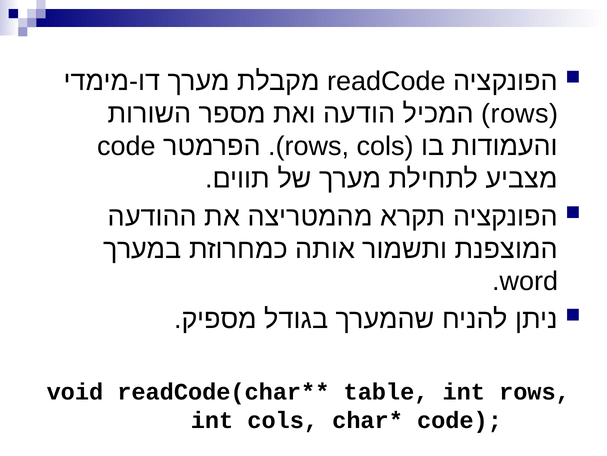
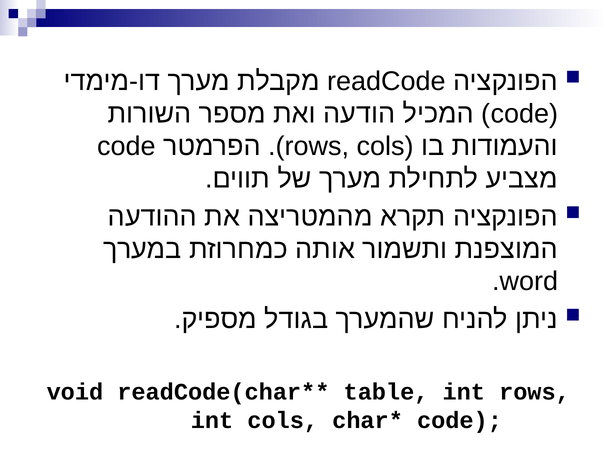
rows at (520, 114): rows -> code
